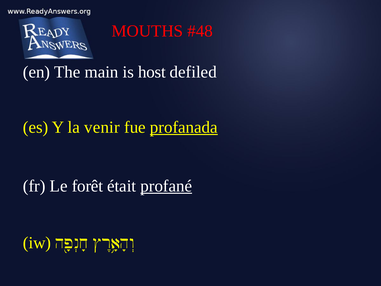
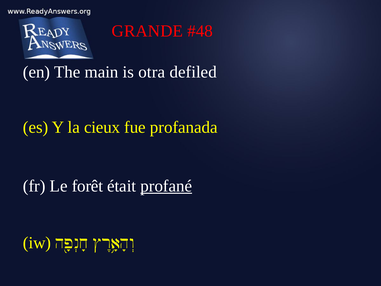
MOUTHS: MOUTHS -> GRANDE
host: host -> otra
venir: venir -> cieux
profanada underline: present -> none
